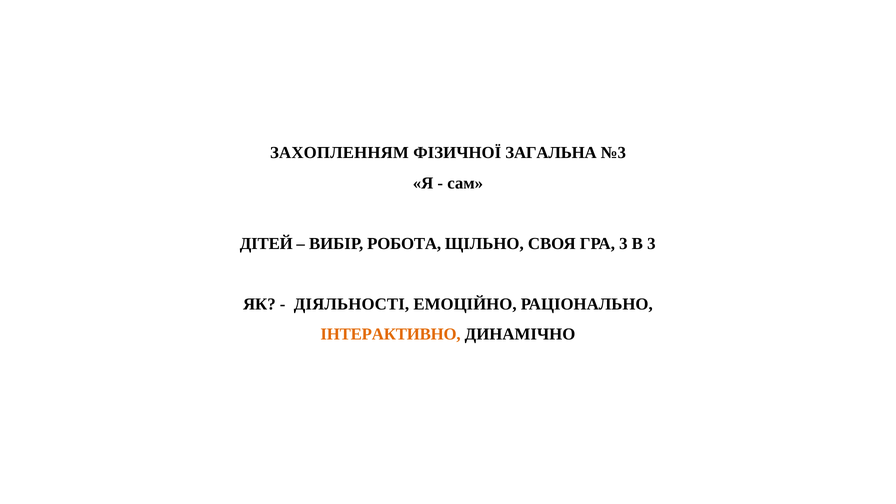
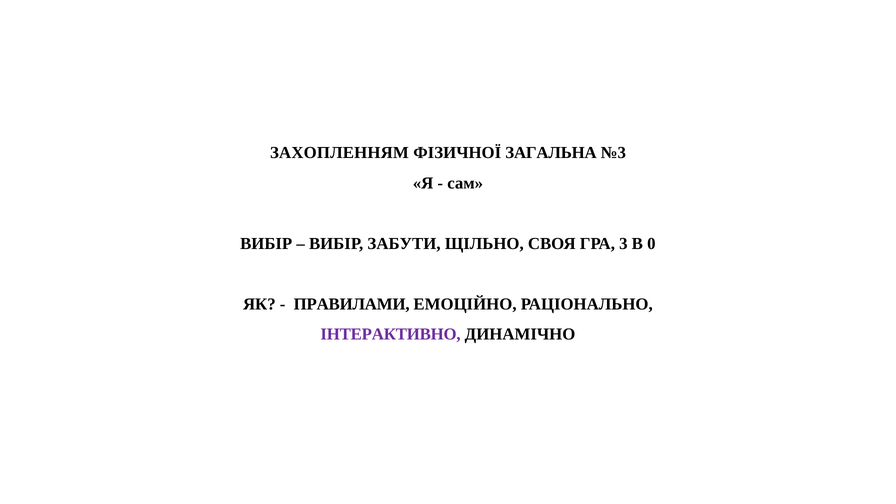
ДІТЕЙ at (266, 244): ДІТЕЙ -> ВИБІР
РОБОТА: РОБОТА -> ЗАБУТИ
В 3: 3 -> 0
ДІЯЛЬНОСТІ: ДІЯЛЬНОСТІ -> ПРАВИЛАМИ
ІНТЕРАКТИВНО colour: orange -> purple
